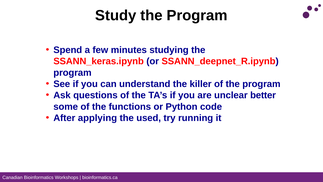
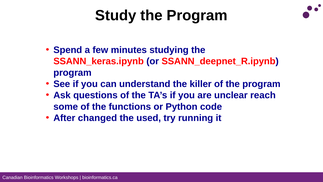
better: better -> reach
applying: applying -> changed
